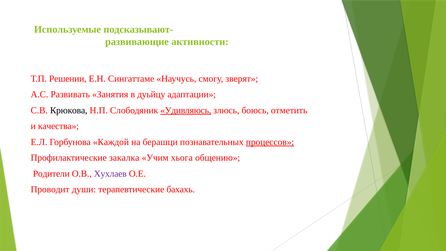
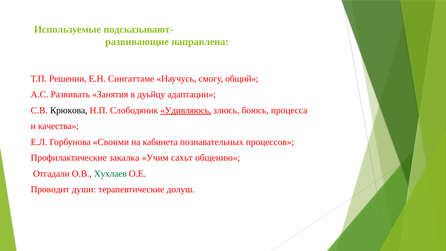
активности: активности -> направлена
зверят: зверят -> общий
отметить: отметить -> процесса
Каждой: Каждой -> Своими
берашци: берашци -> кабинета
процессов underline: present -> none
хьога: хьога -> сахьт
Родители: Родители -> Отгадали
Хухлаев colour: purple -> green
бахахь: бахахь -> долуш
